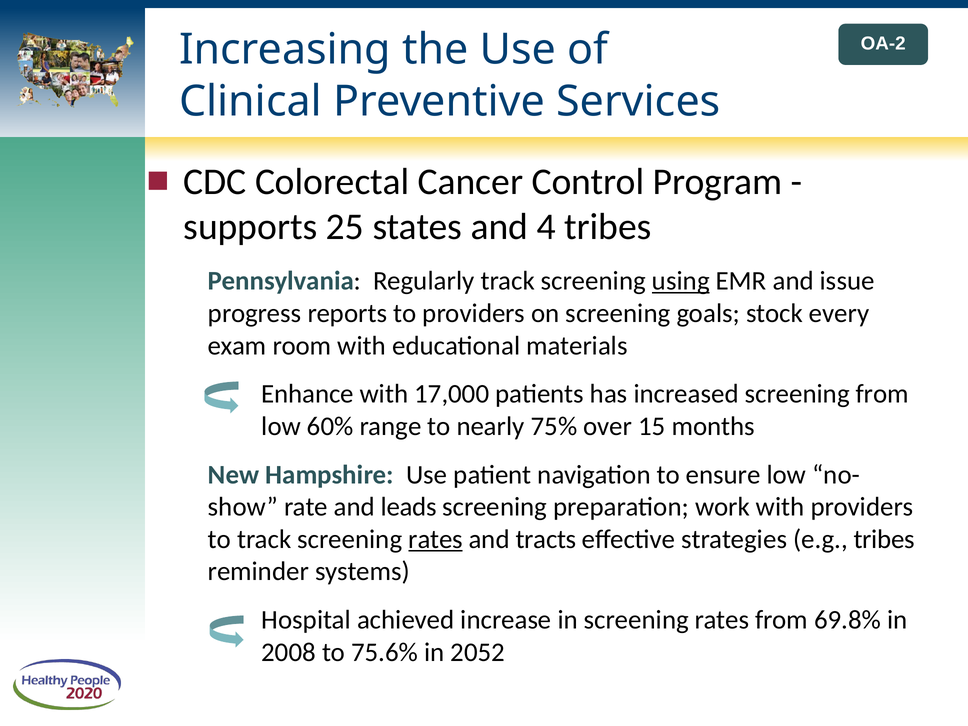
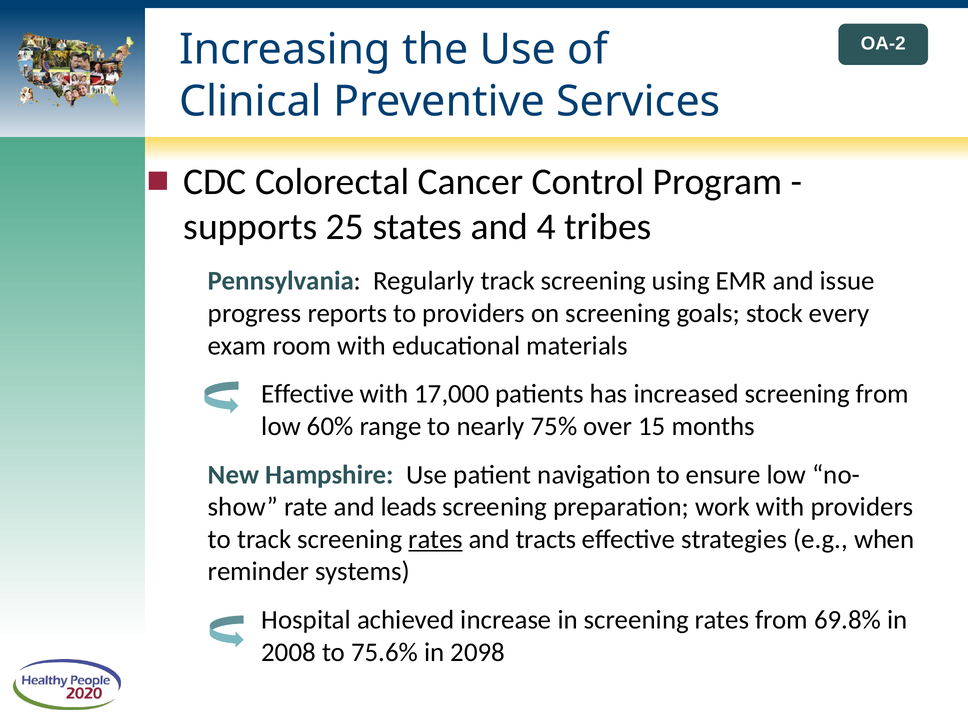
using underline: present -> none
Enhance at (308, 394): Enhance -> Effective
e.g tribes: tribes -> when
2052: 2052 -> 2098
